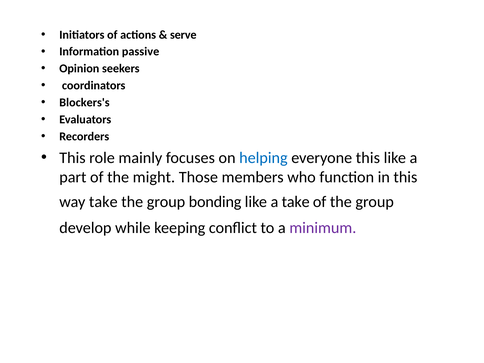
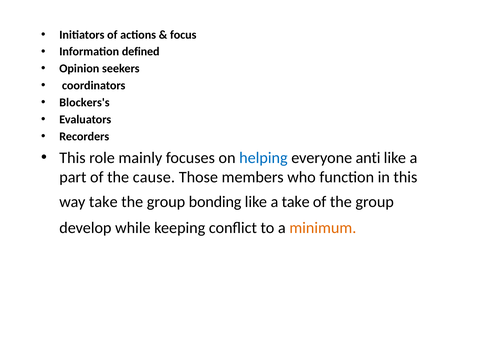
serve: serve -> focus
passive: passive -> defined
everyone this: this -> anti
might: might -> cause
minimum colour: purple -> orange
